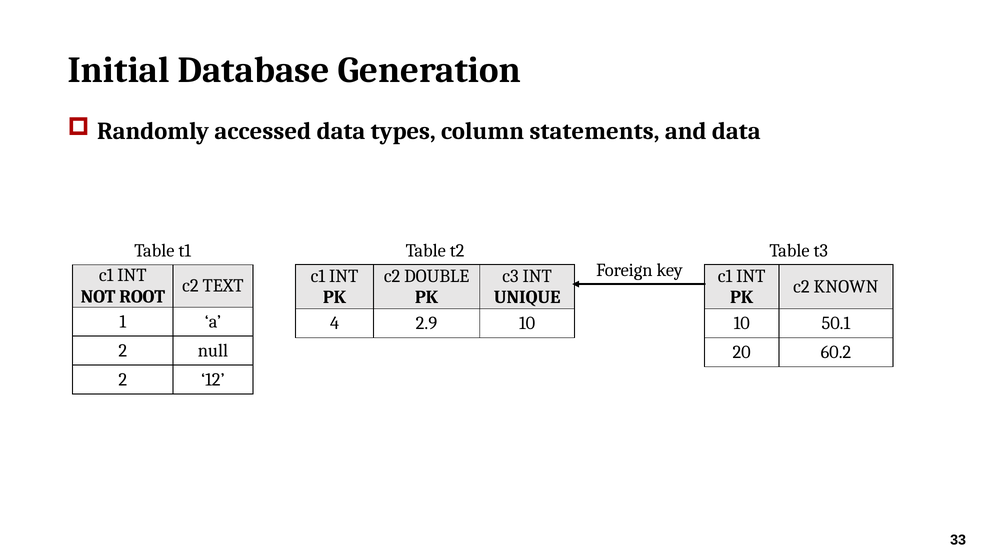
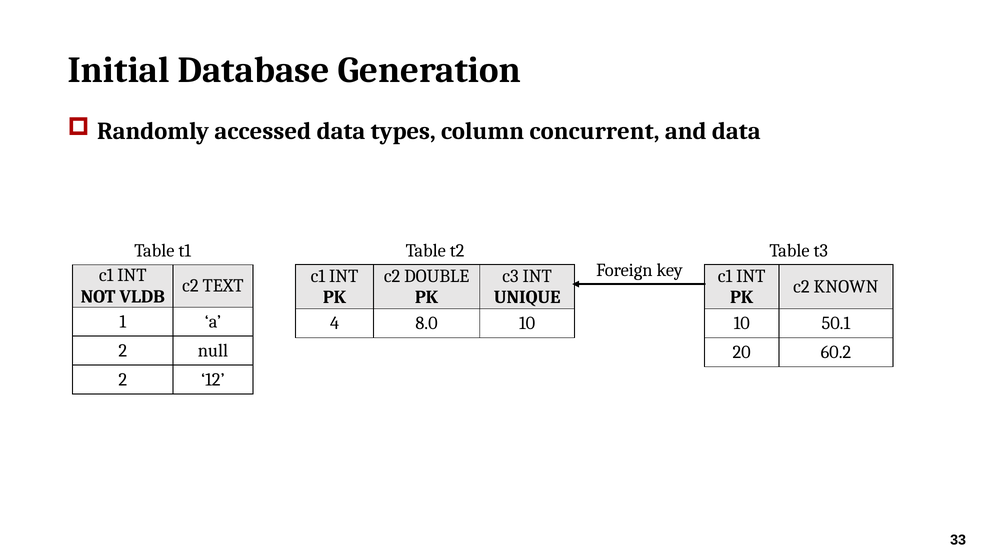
statements: statements -> concurrent
ROOT: ROOT -> VLDB
2.9: 2.9 -> 8.0
